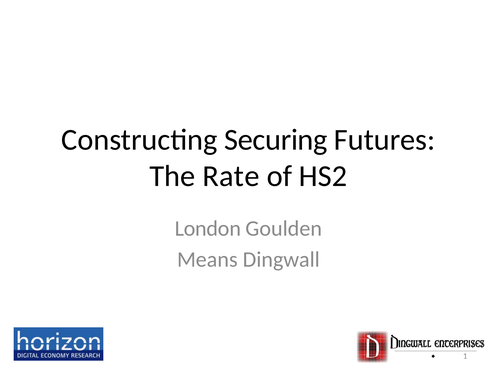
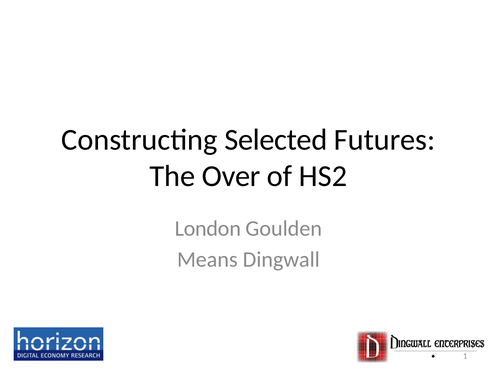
Securing: Securing -> Selected
Rate: Rate -> Over
